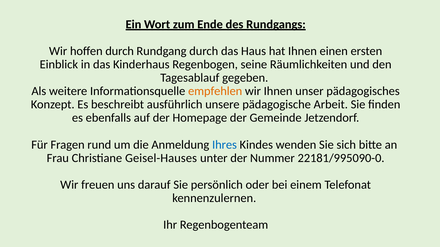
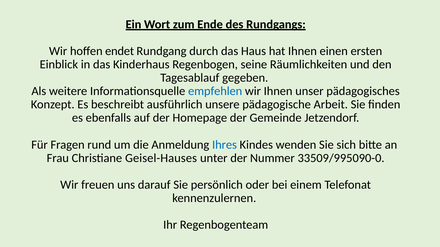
hoffen durch: durch -> endet
empfehlen colour: orange -> blue
22181/995090-0: 22181/995090-0 -> 33509/995090-0
